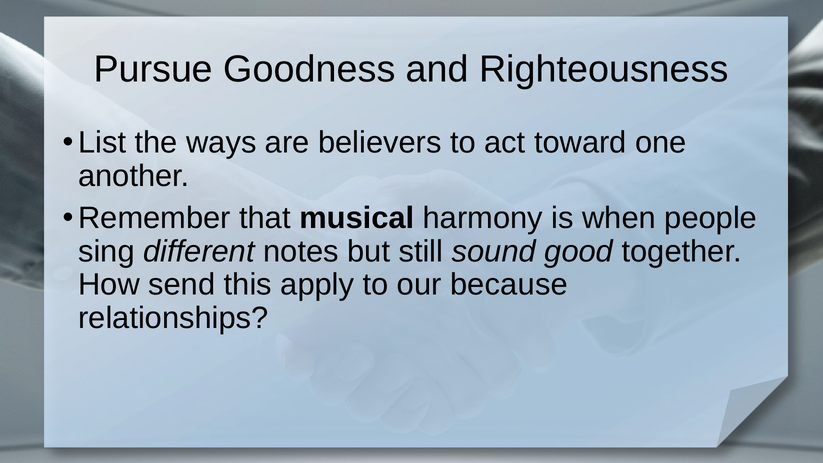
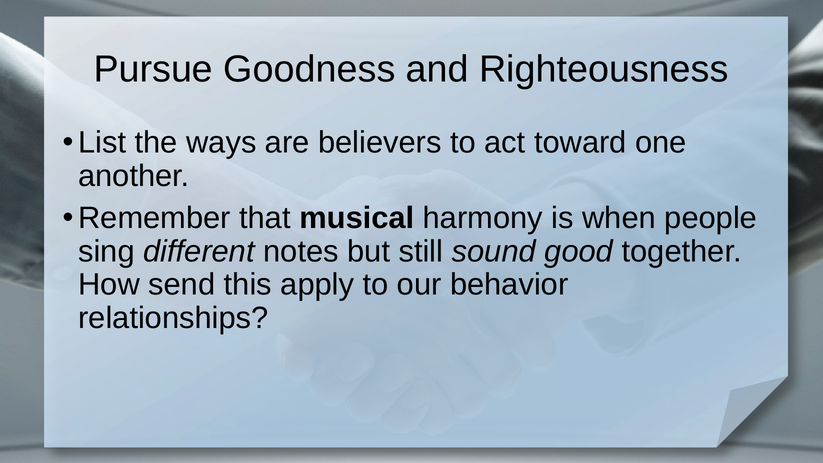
because: because -> behavior
